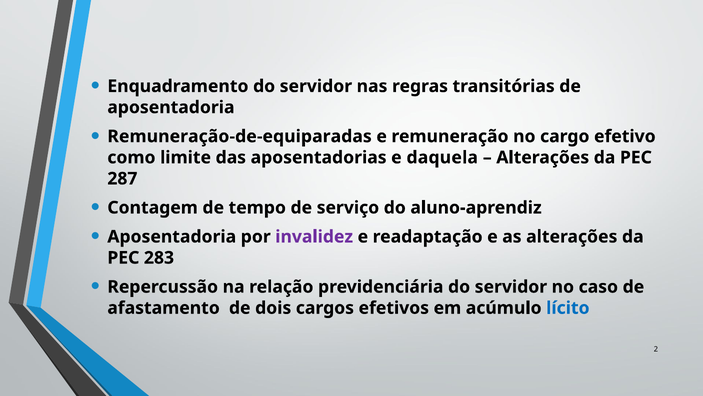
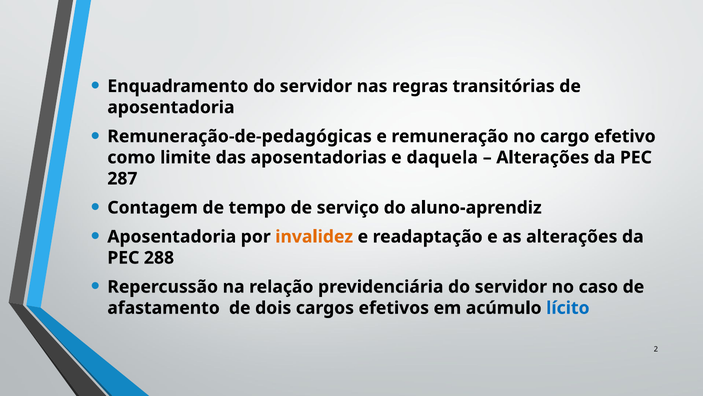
Remuneração-de-equiparadas: Remuneração-de-equiparadas -> Remuneração-de-pedagógicas
invalidez colour: purple -> orange
283: 283 -> 288
